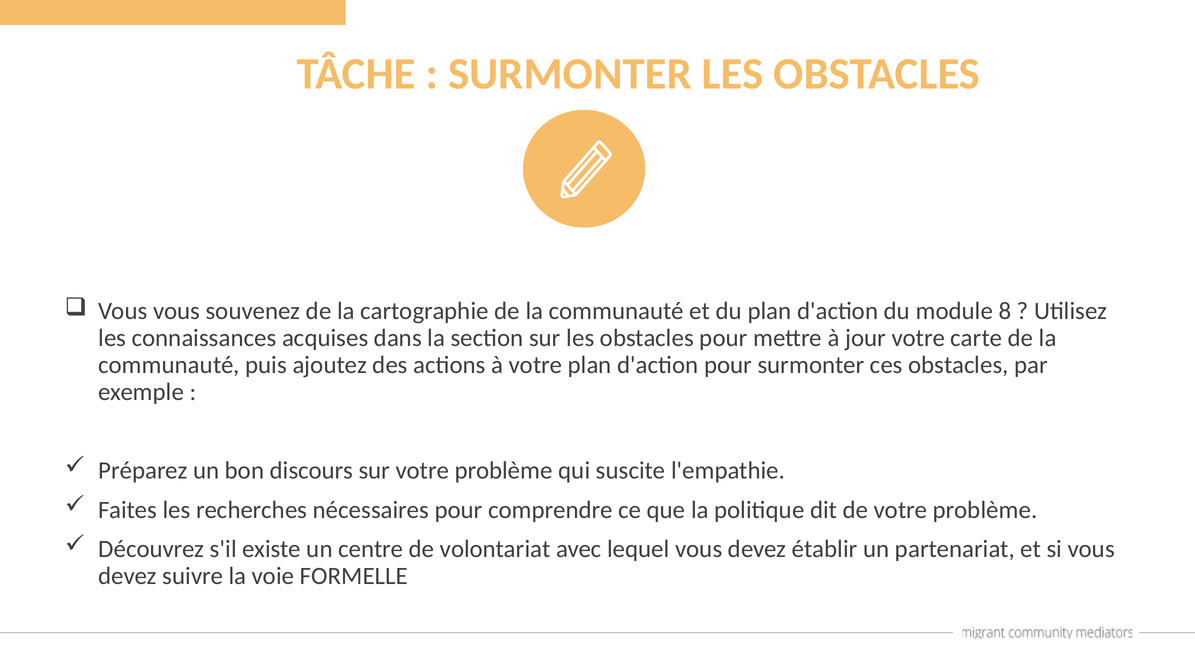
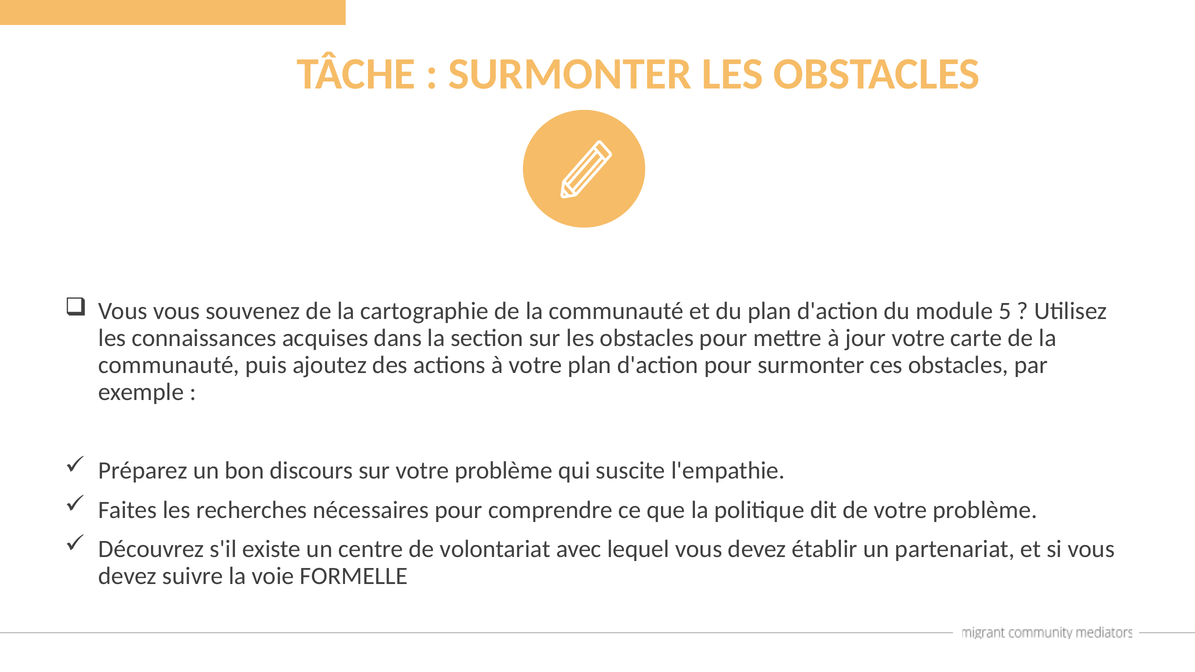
8: 8 -> 5
